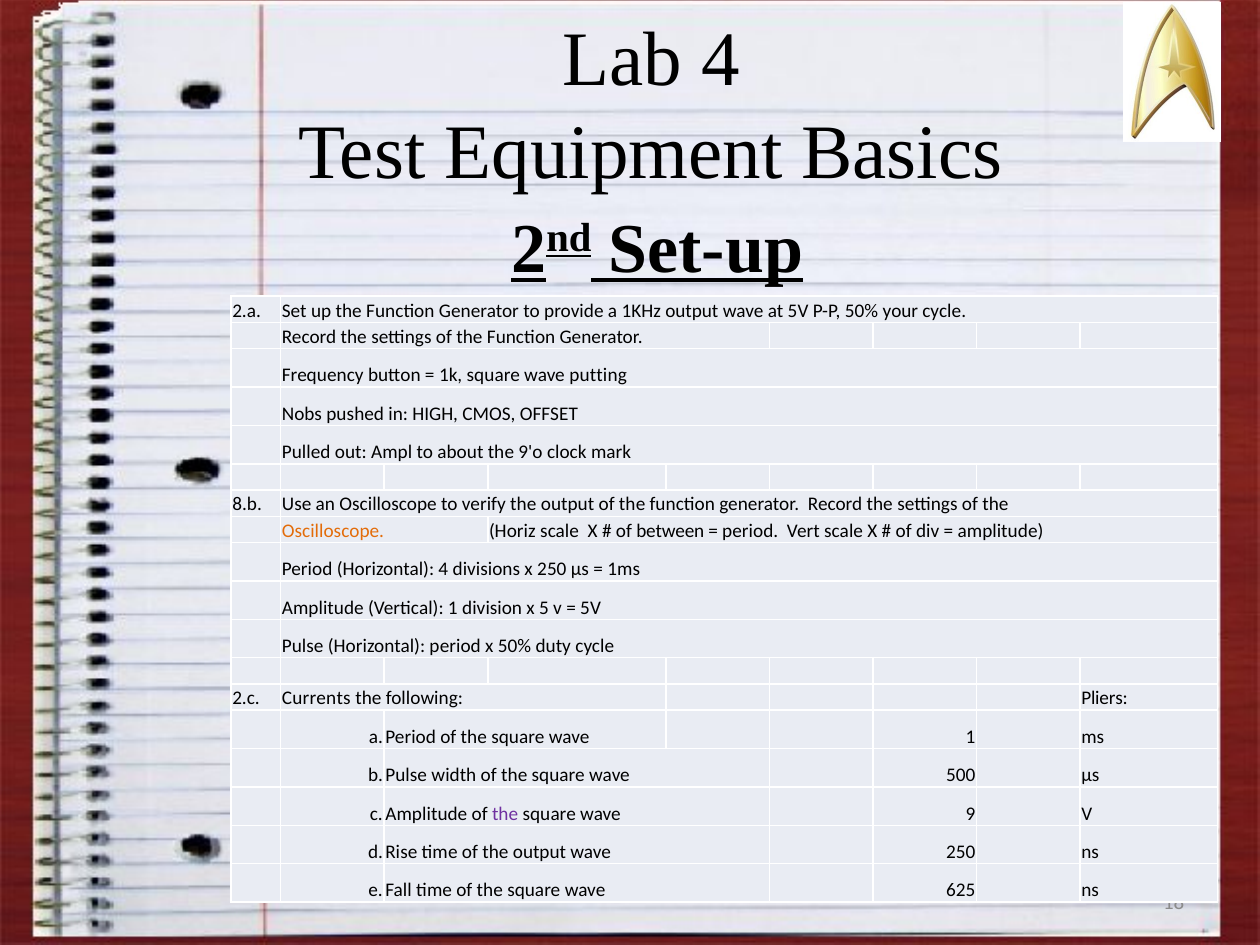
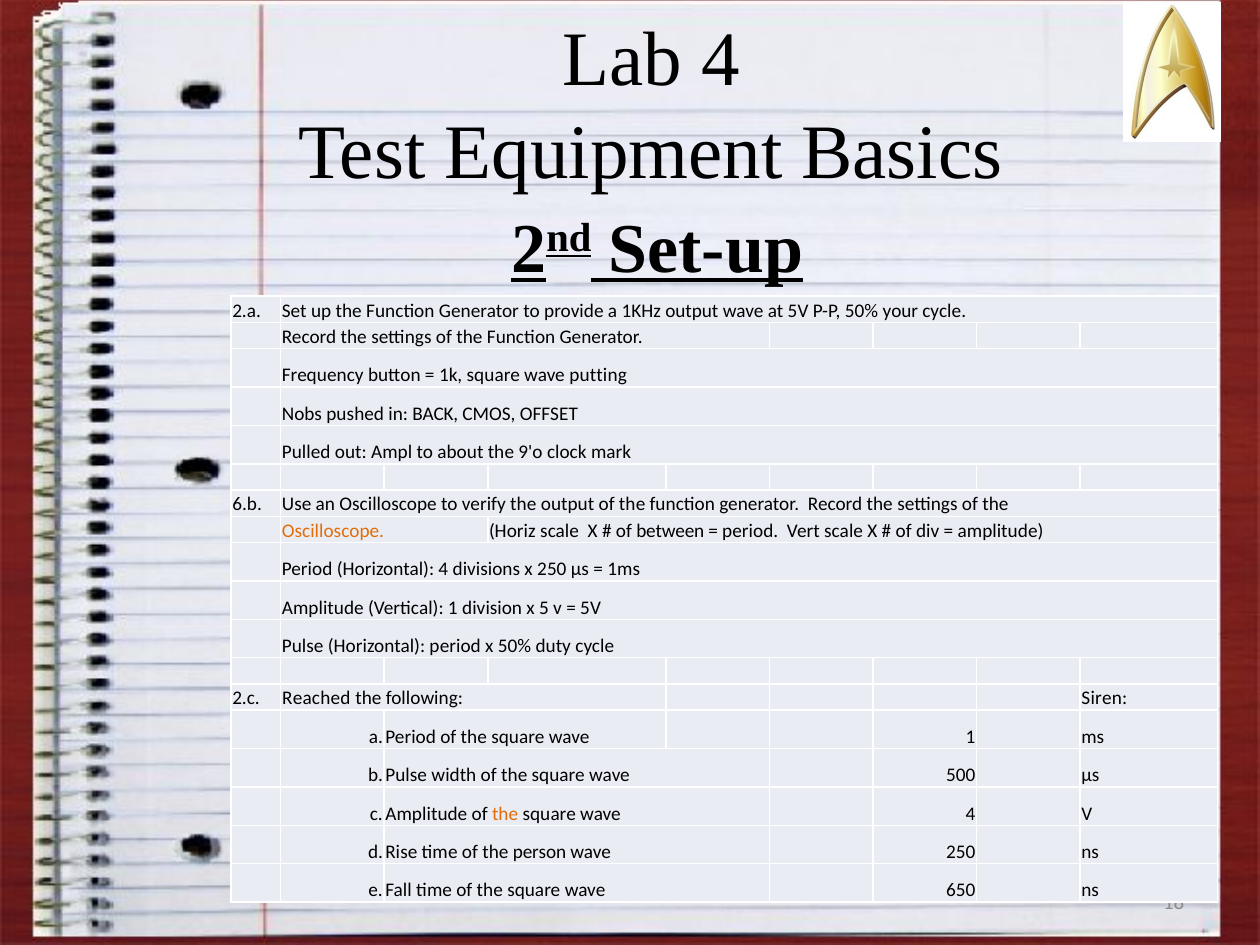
HIGH: HIGH -> BACK
8.b: 8.b -> 6.b
Currents: Currents -> Reached
Pliers: Pliers -> Siren
the at (505, 814) colour: purple -> orange
wave 9: 9 -> 4
of the output: output -> person
625: 625 -> 650
